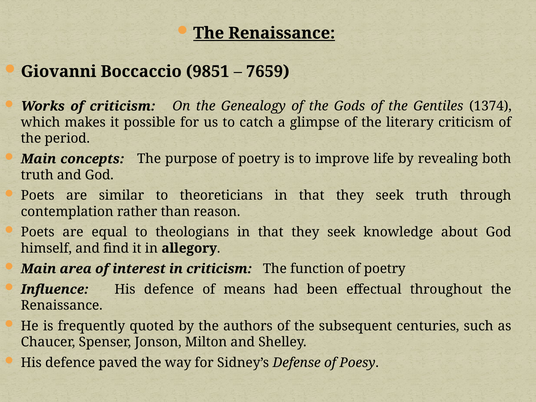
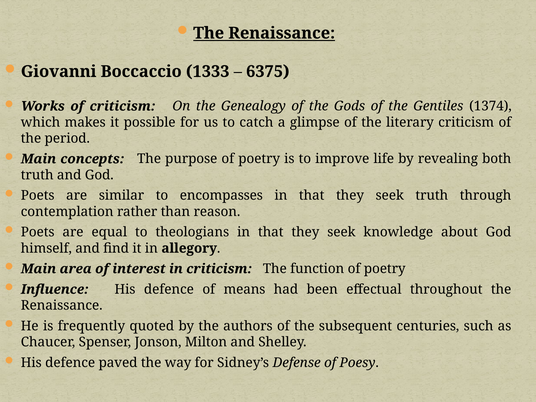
9851: 9851 -> 1333
7659: 7659 -> 6375
theoreticians: theoreticians -> encompasses
